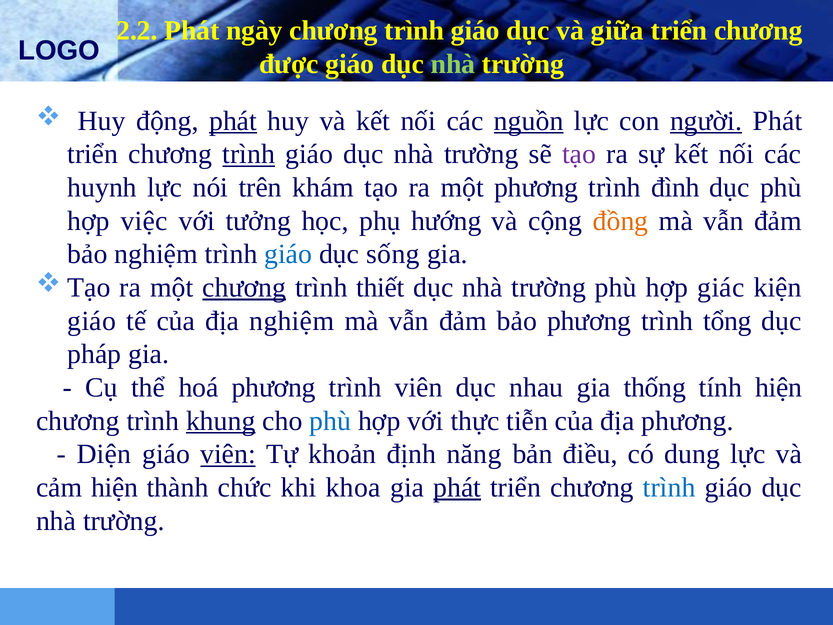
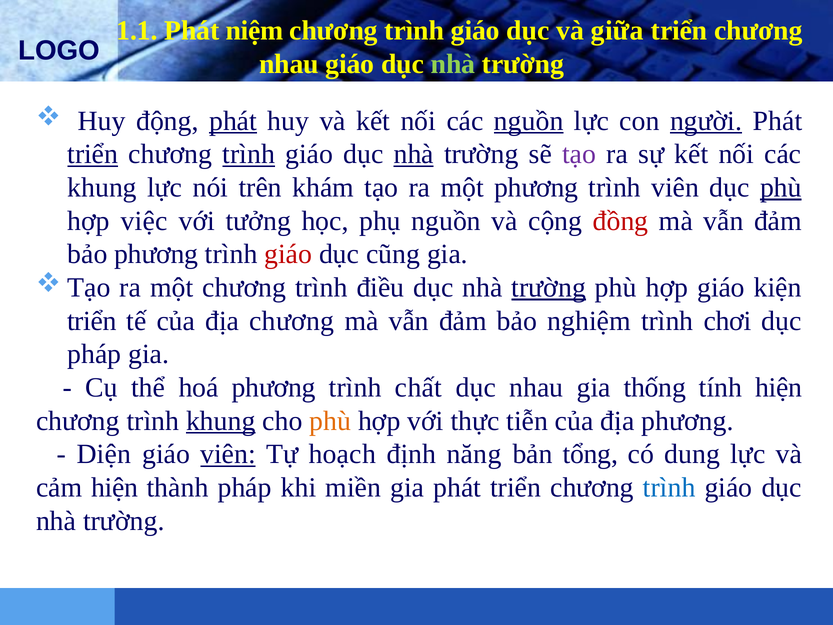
2.2: 2.2 -> 1.1
ngày: ngày -> niệm
được at (289, 64): được -> nhau
triển at (93, 154) underline: none -> present
nhà at (414, 154) underline: none -> present
huynh at (102, 187): huynh -> khung
trình đình: đình -> viên
phù at (781, 187) underline: none -> present
phụ hướng: hướng -> nguồn
đồng colour: orange -> red
bảo nghiệm: nghiệm -> phương
giáo at (288, 254) colour: blue -> red
sống: sống -> cũng
chương at (244, 287) underline: present -> none
thiết: thiết -> điều
trường at (549, 287) underline: none -> present
hợp giác: giác -> giáo
giáo at (92, 321): giáo -> triển
địa nghiệm: nghiệm -> chương
bảo phương: phương -> nghiệm
tổng: tổng -> chơi
trình viên: viên -> chất
phù at (330, 421) colour: blue -> orange
khoản: khoản -> hoạch
điều: điều -> tổng
thành chức: chức -> pháp
khoa: khoa -> miền
phát at (457, 487) underline: present -> none
